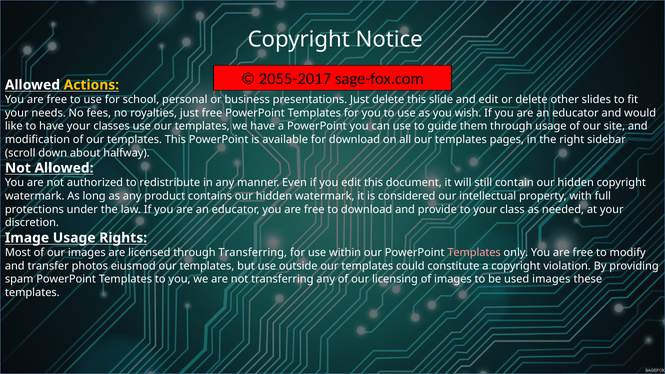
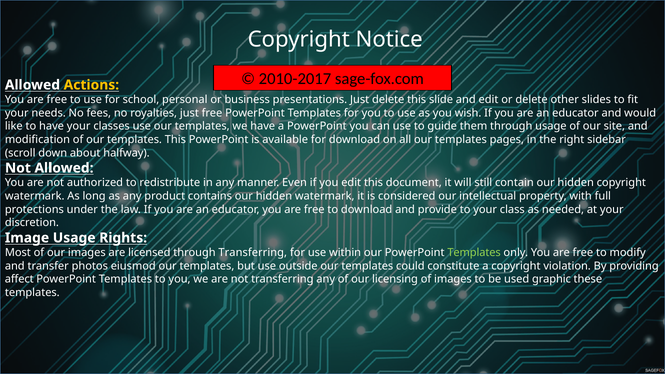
2055-2017: 2055-2017 -> 2010-2017
Templates at (474, 253) colour: pink -> light green
spam: spam -> affect
used images: images -> graphic
